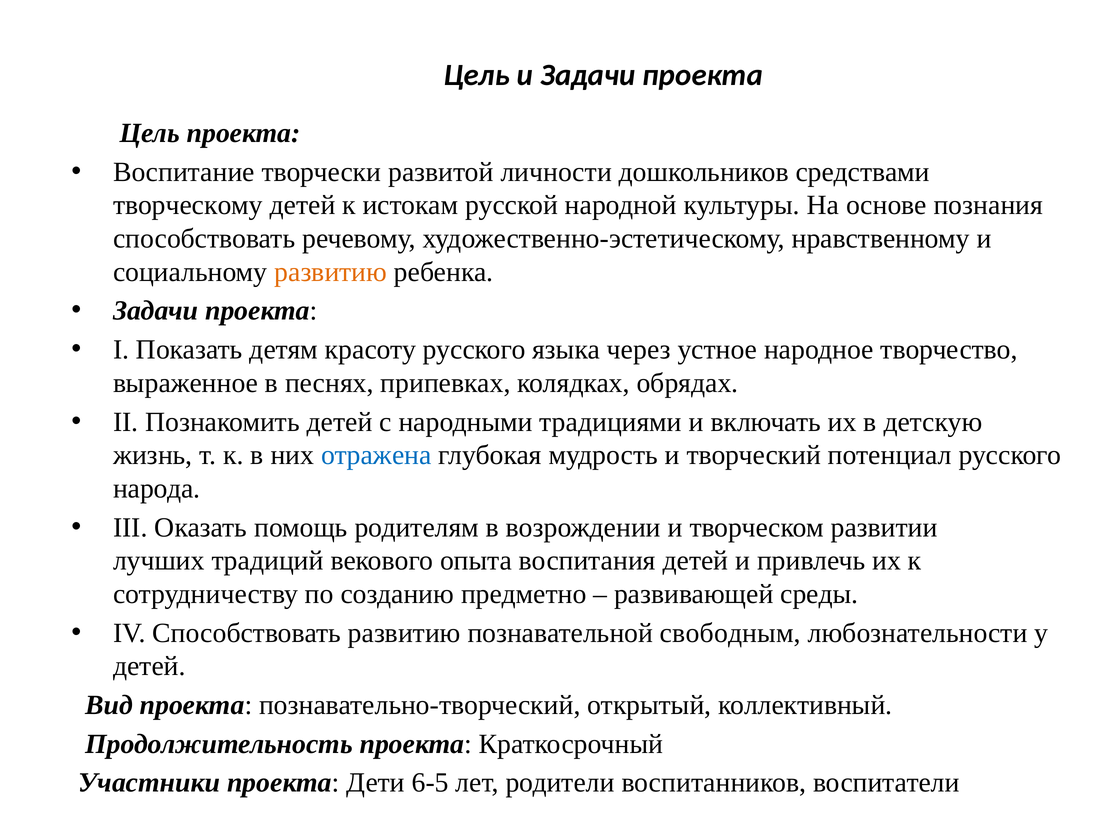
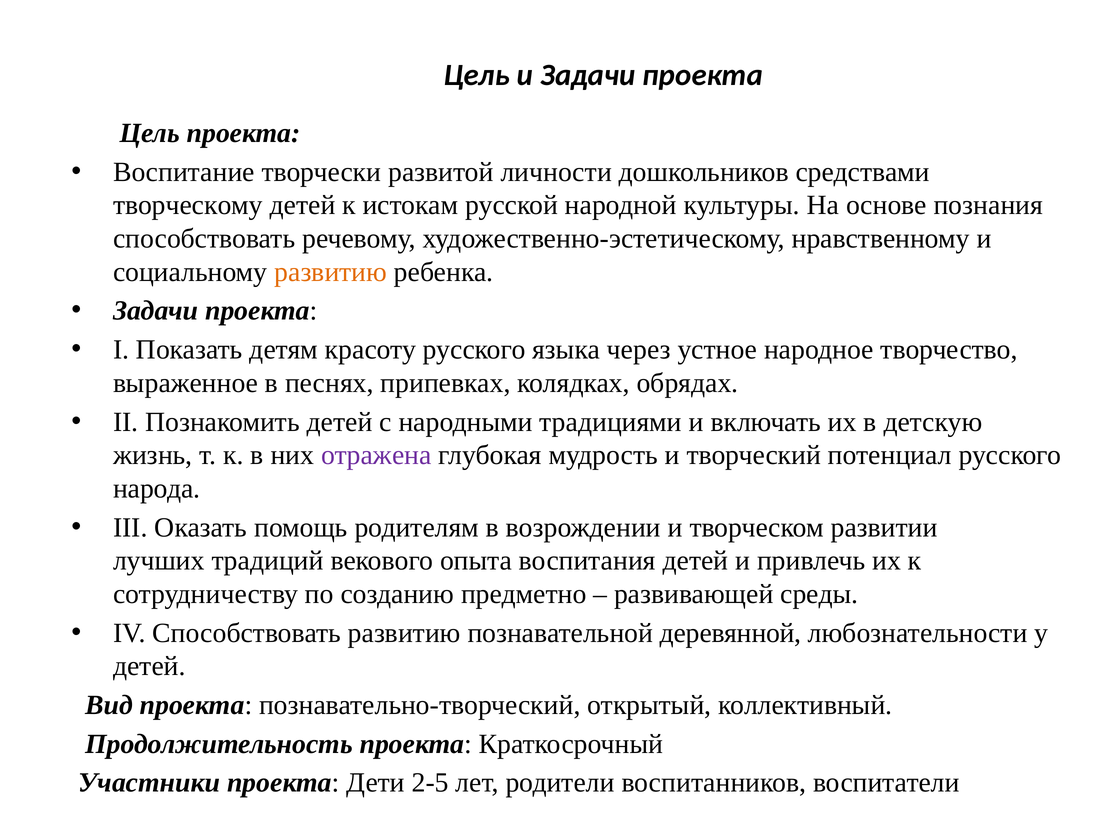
отражена colour: blue -> purple
свободным: свободным -> деревянной
6-5: 6-5 -> 2-5
